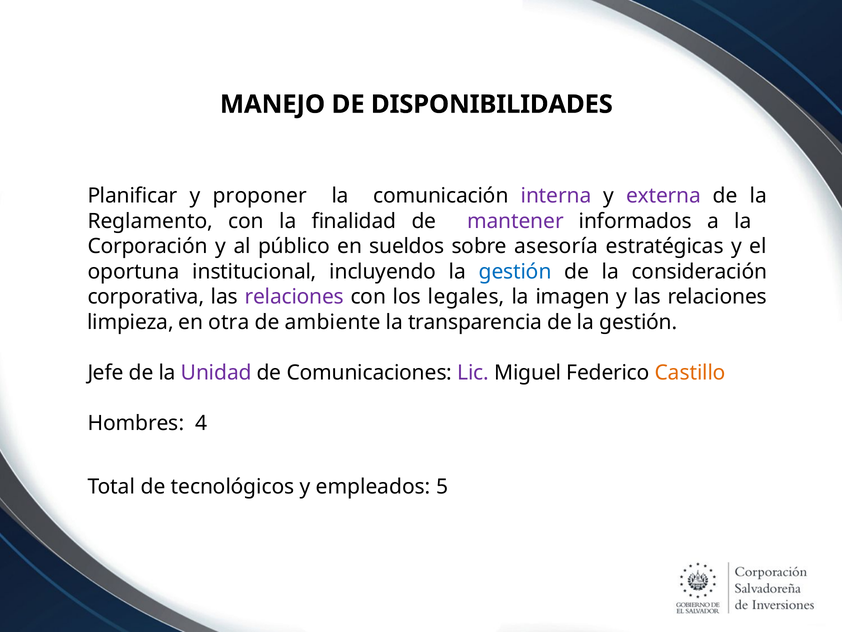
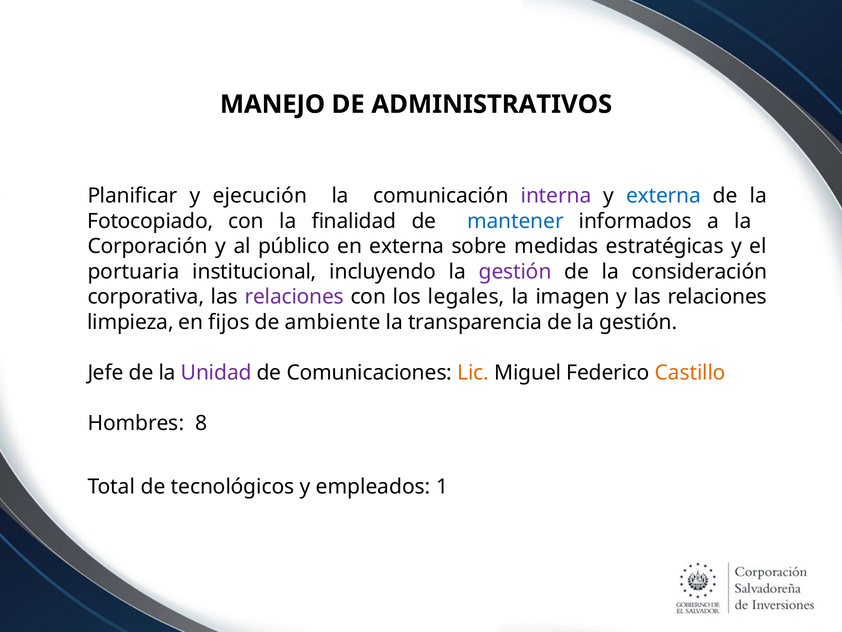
DISPONIBILIDADES: DISPONIBILIDADES -> ADMINISTRATIVOS
proponer: proponer -> ejecución
externa at (664, 196) colour: purple -> blue
Reglamento: Reglamento -> Fotocopiado
mantener colour: purple -> blue
en sueldos: sueldos -> externa
asesoría: asesoría -> medidas
oportuna: oportuna -> portuaria
gestión at (515, 272) colour: blue -> purple
otra: otra -> fijos
Lic colour: purple -> orange
4: 4 -> 8
5: 5 -> 1
